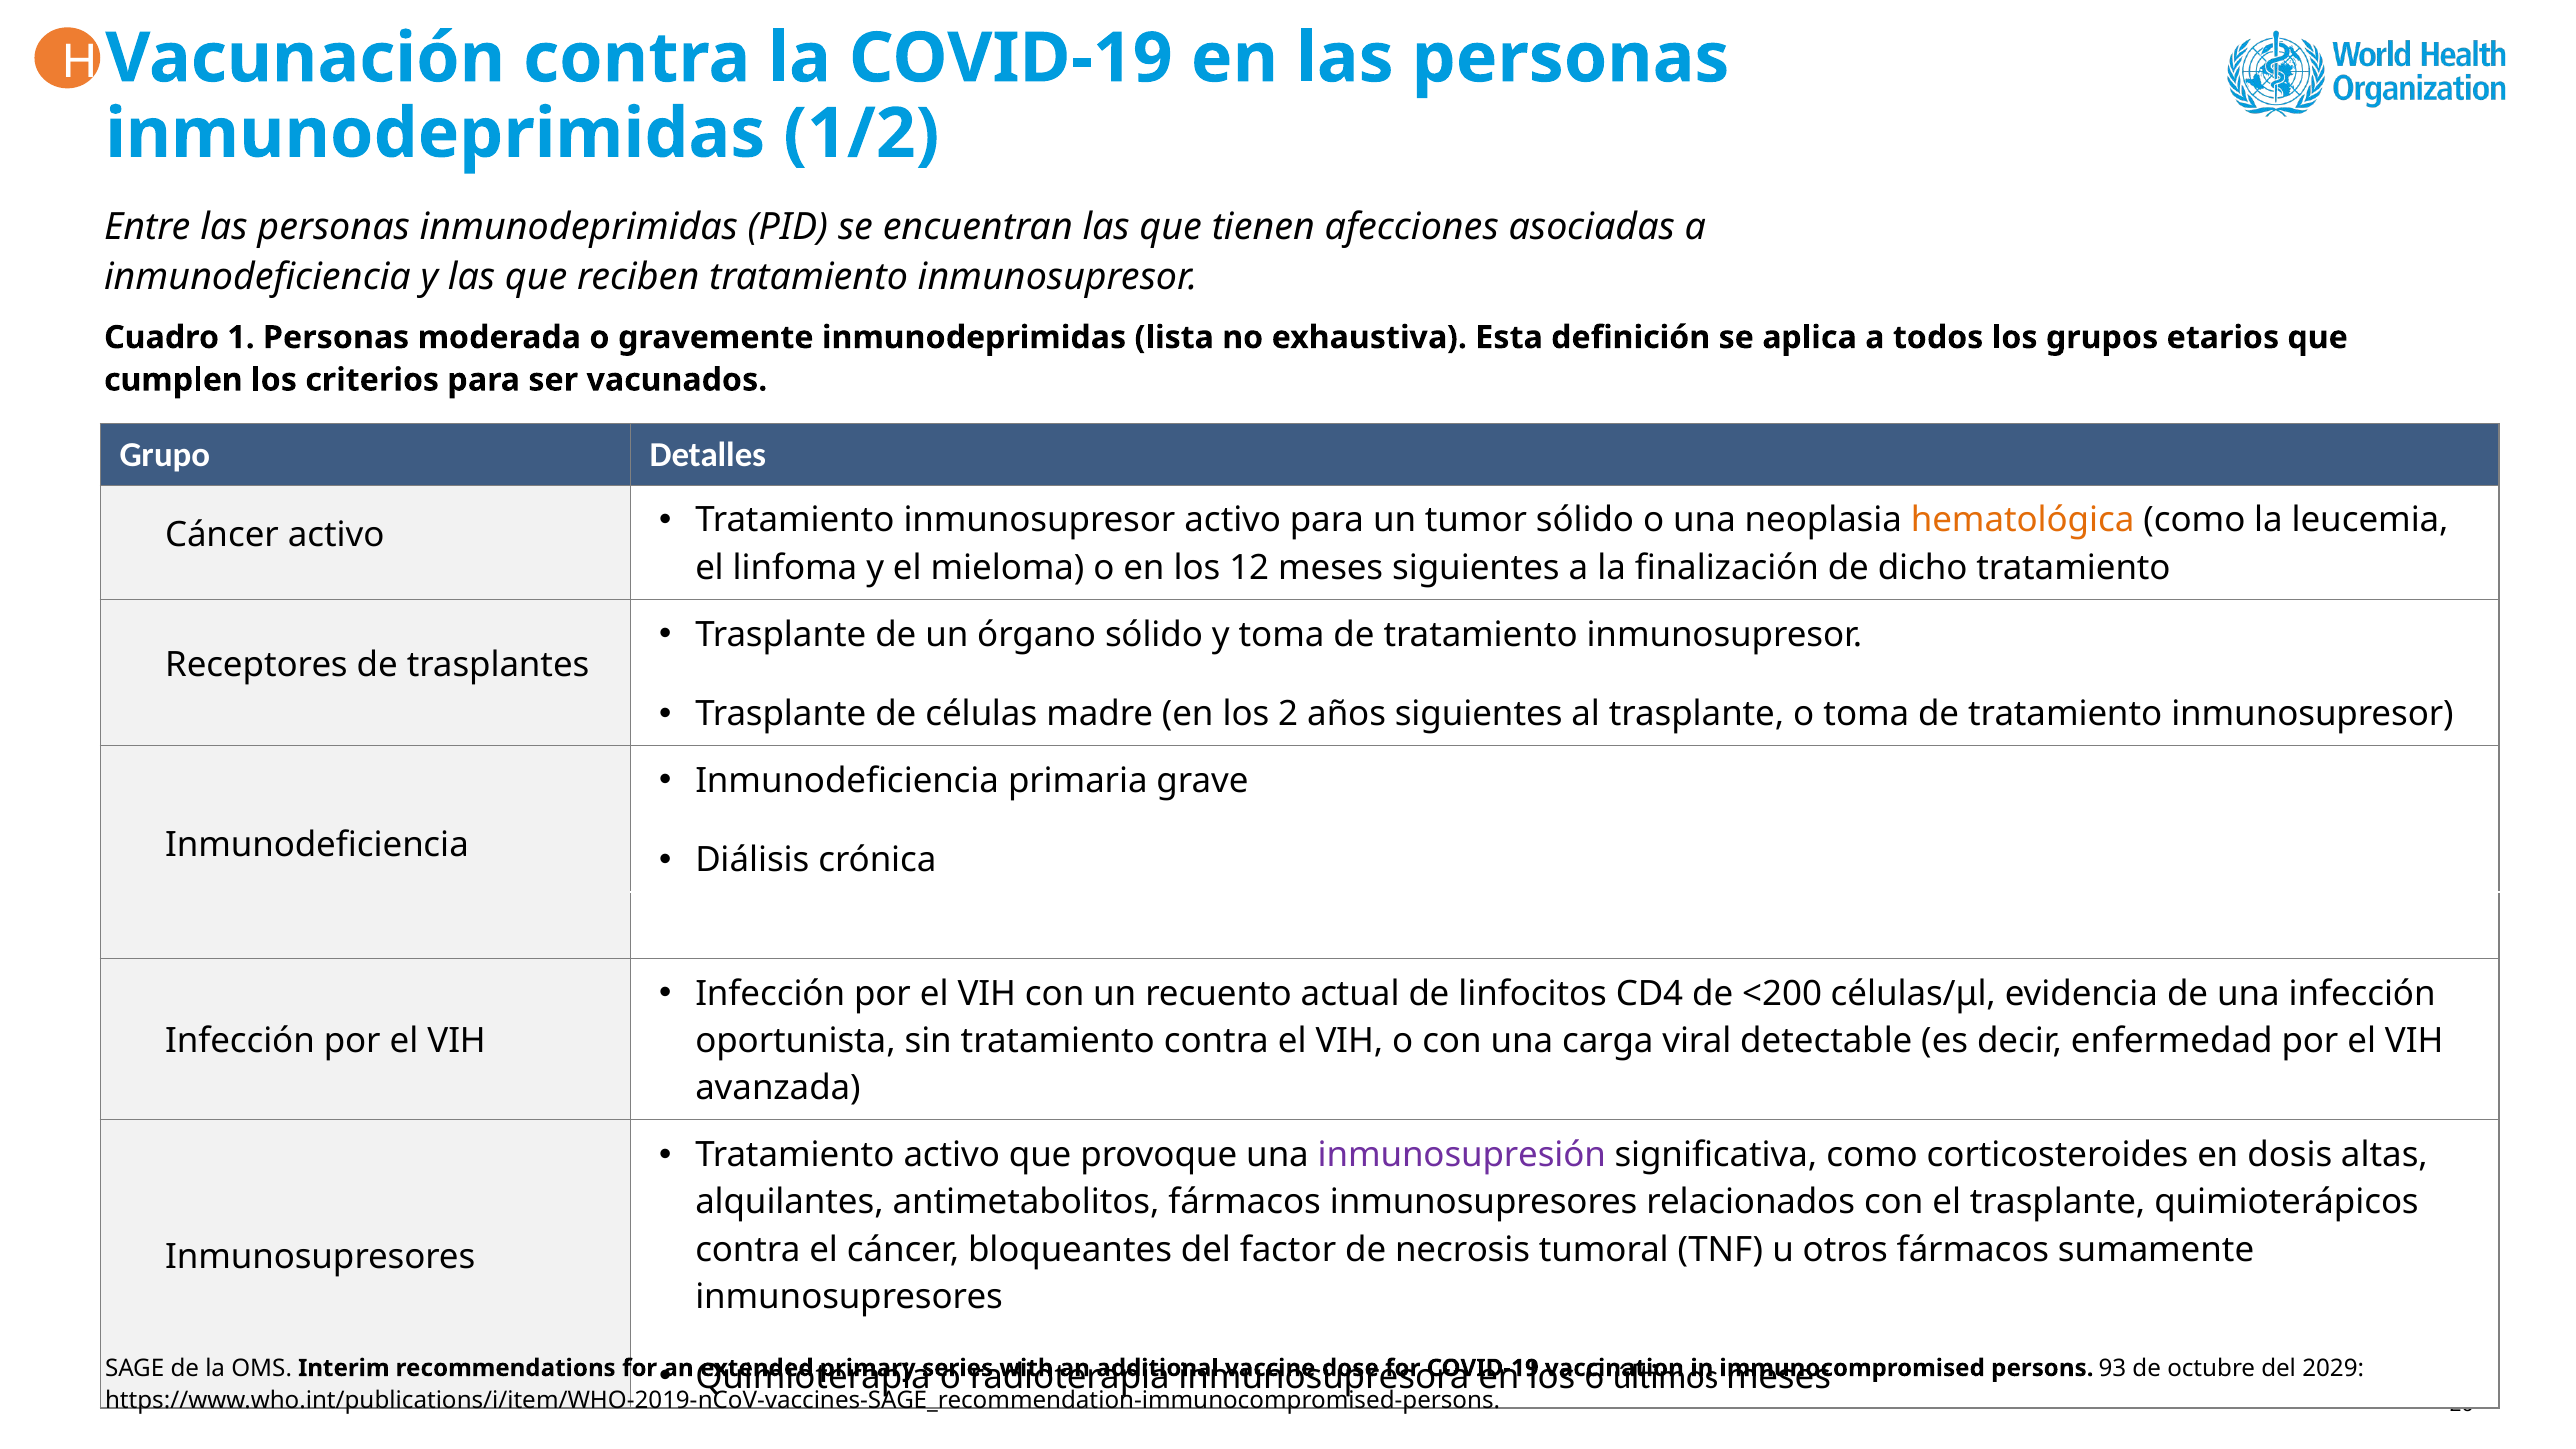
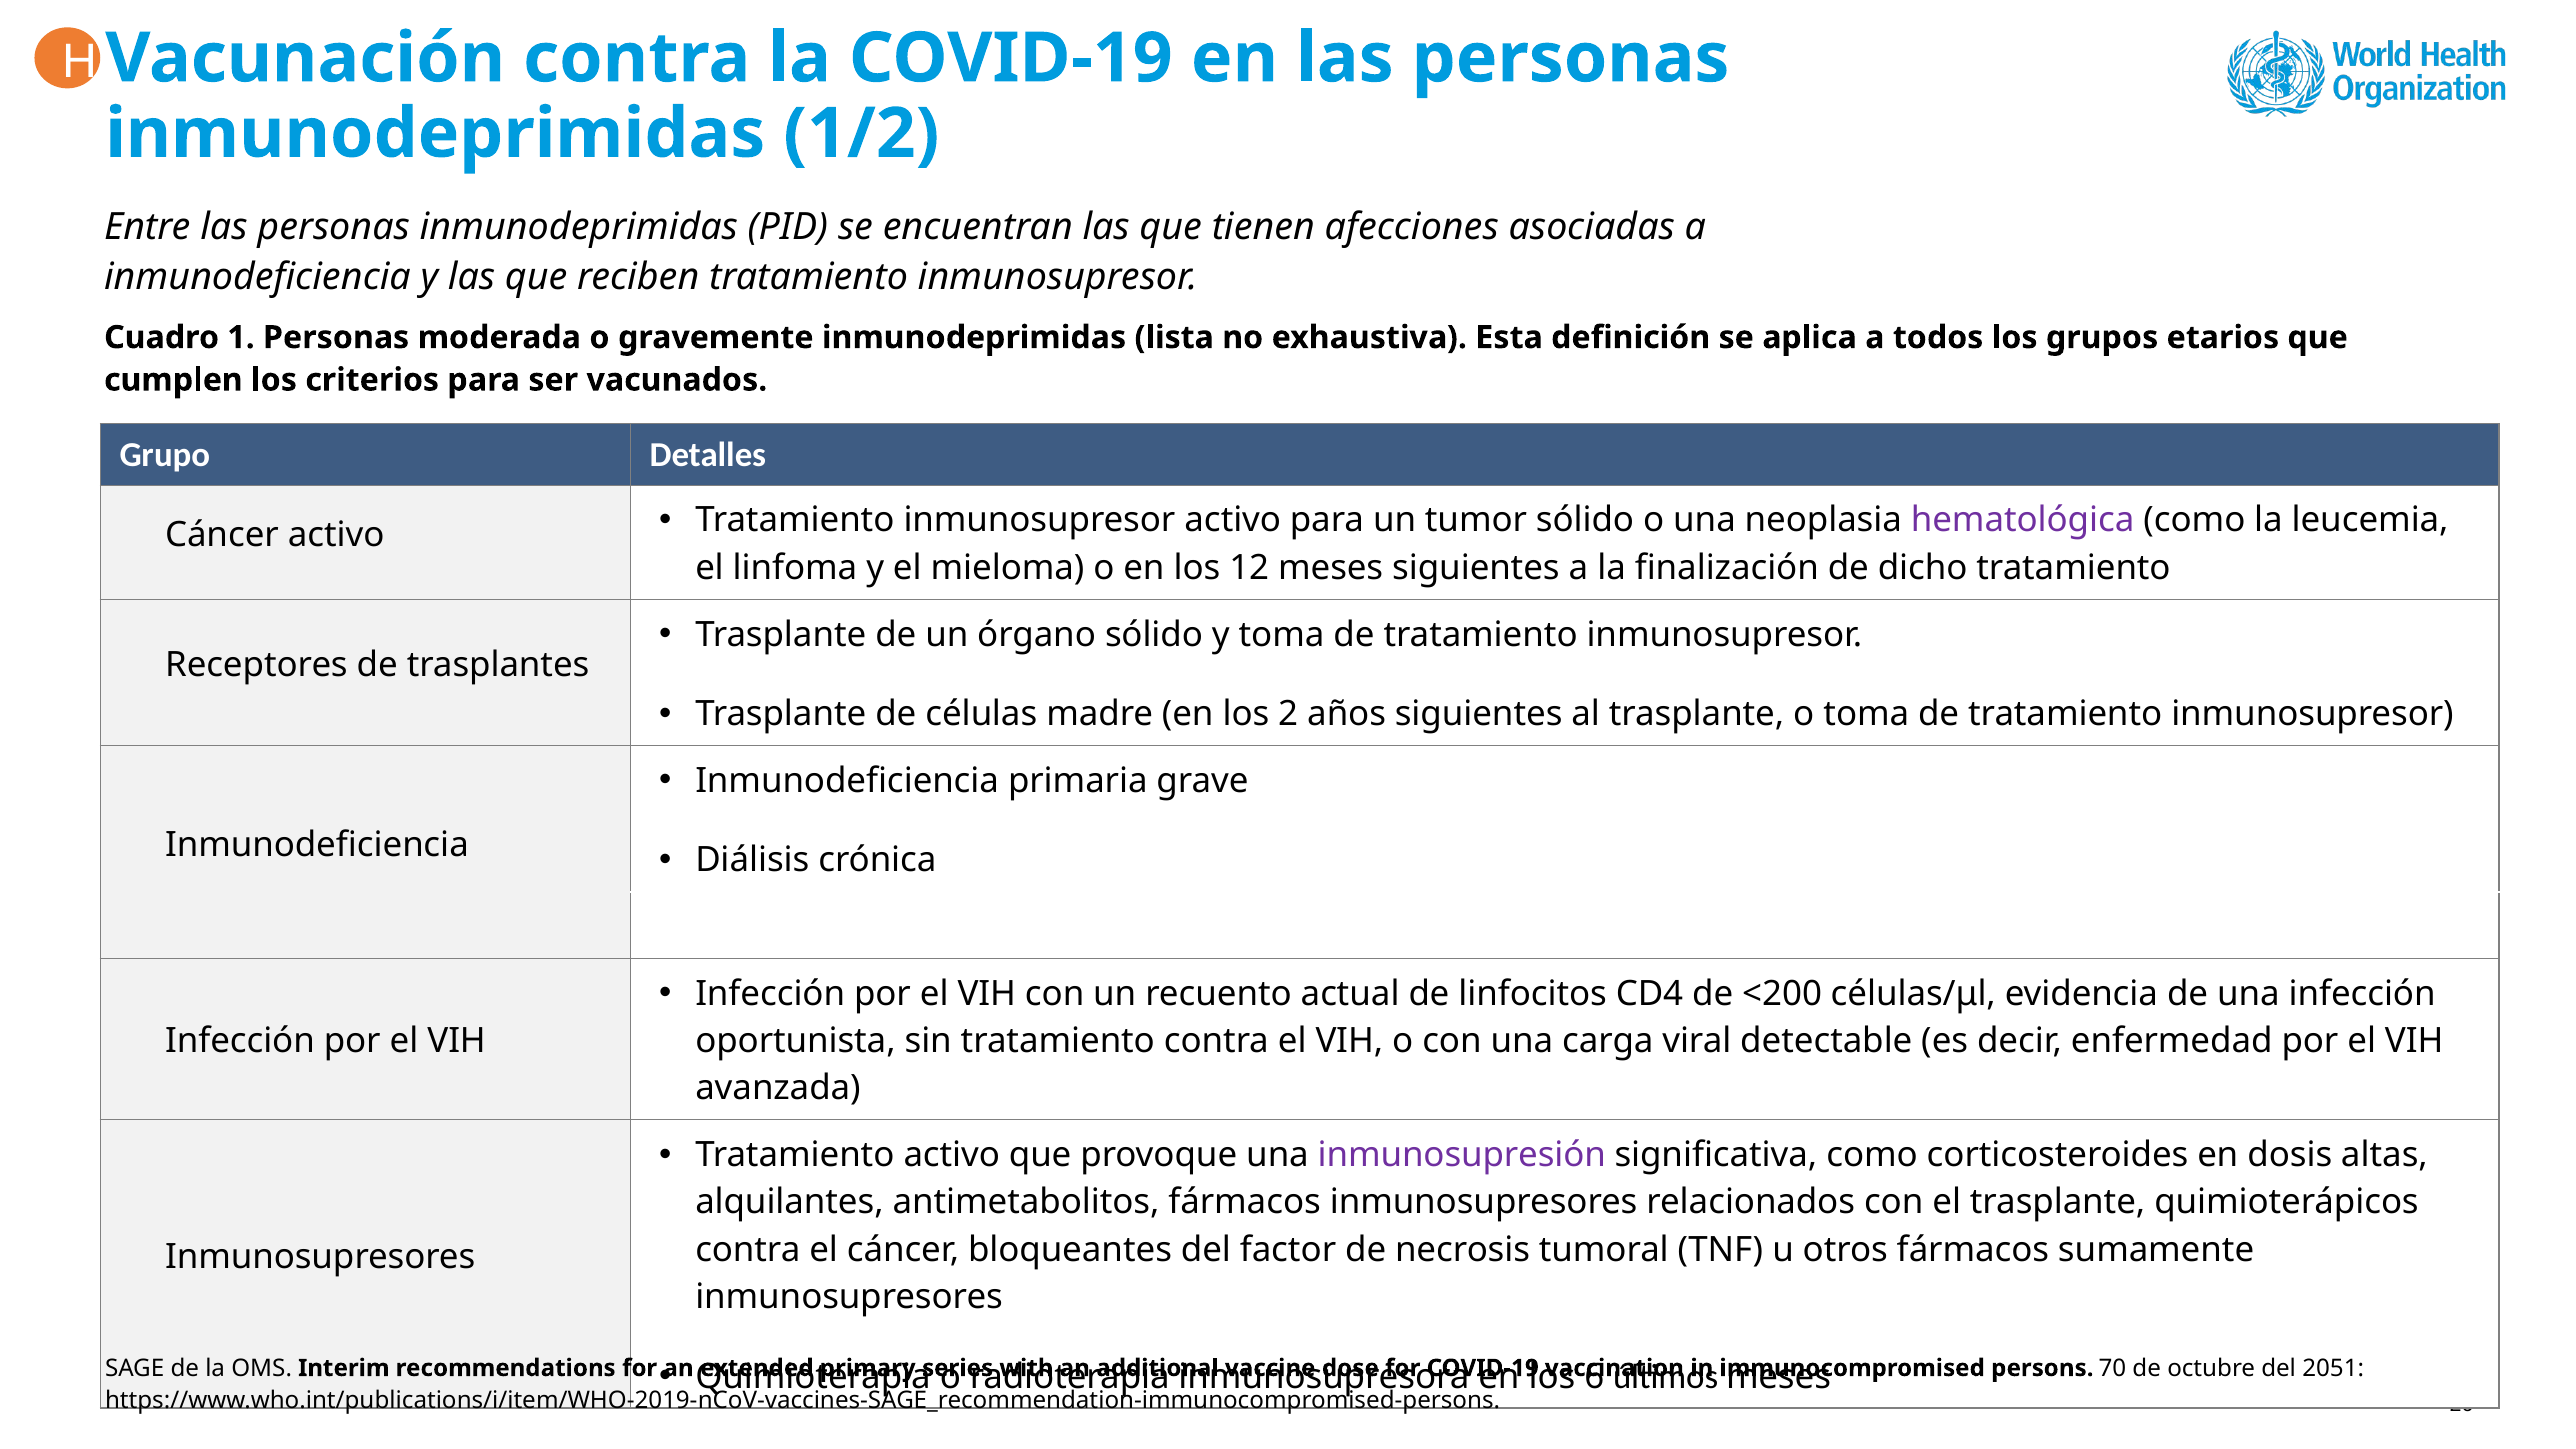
hematológica colour: orange -> purple
93: 93 -> 70
2029: 2029 -> 2051
